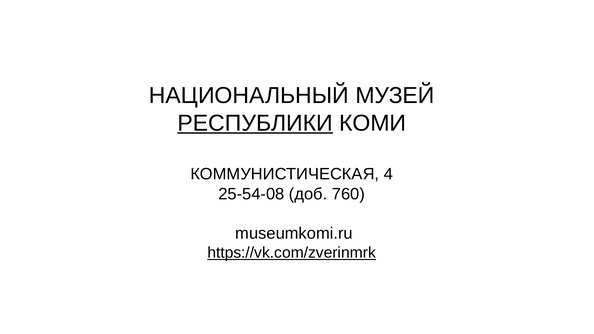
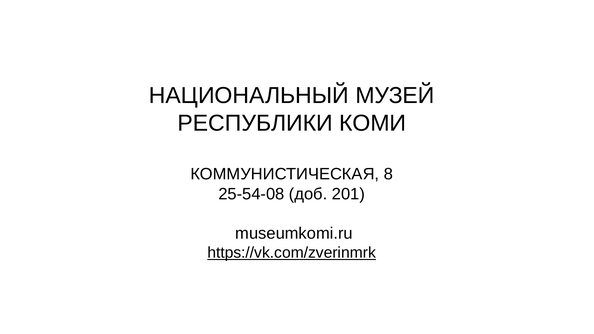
РЕСПУБЛИКИ underline: present -> none
4: 4 -> 8
760: 760 -> 201
